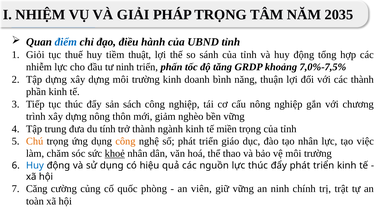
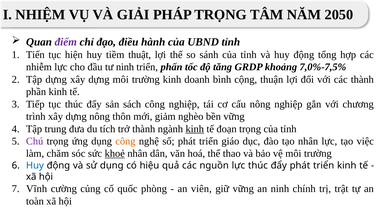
2035: 2035 -> 2050
điểm colour: blue -> purple
Giỏi: Giỏi -> Tiến
thuế: thuế -> hiện
năng: năng -> cộng
tính: tính -> tích
kinh at (195, 129) underline: none -> present
miền: miền -> đoạn
Chú colour: orange -> purple
Căng: Căng -> Vĩnh
